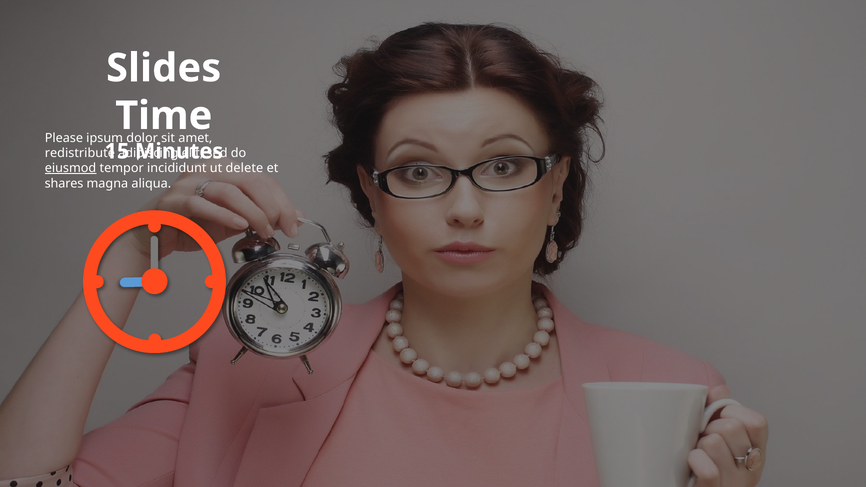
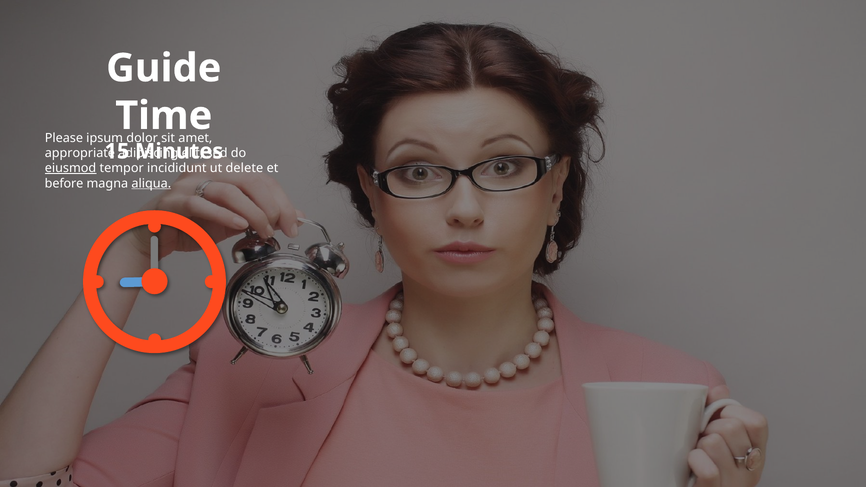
Slides: Slides -> Guide
redistribute: redistribute -> appropriate
shares: shares -> before
aliqua underline: none -> present
